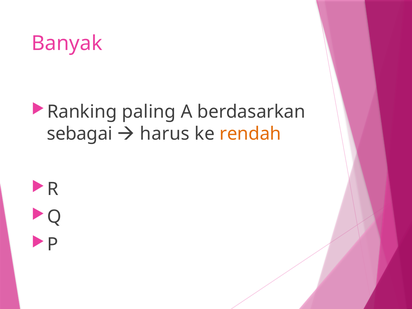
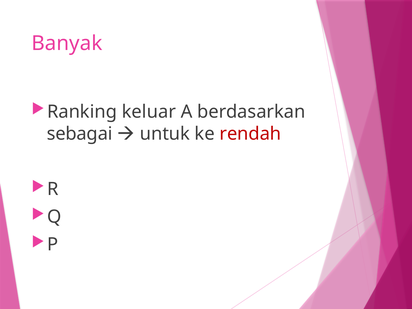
paling: paling -> keluar
harus: harus -> untuk
rendah colour: orange -> red
